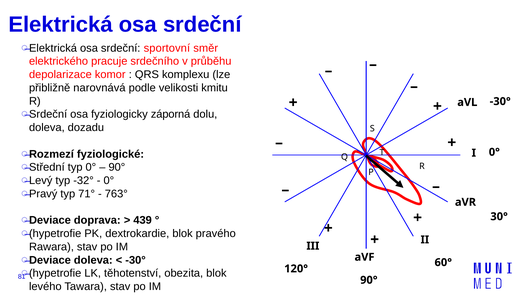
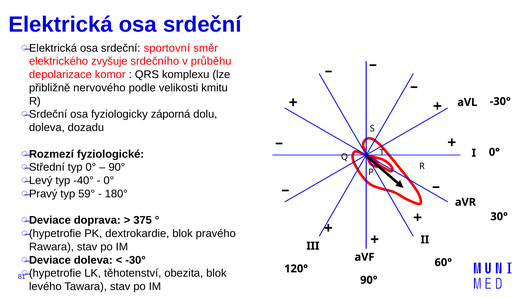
pracuje: pracuje -> zvyšuje
narovnává: narovnává -> nervového
-32°: -32° -> -40°
71°: 71° -> 59°
763°: 763° -> 180°
439: 439 -> 375
